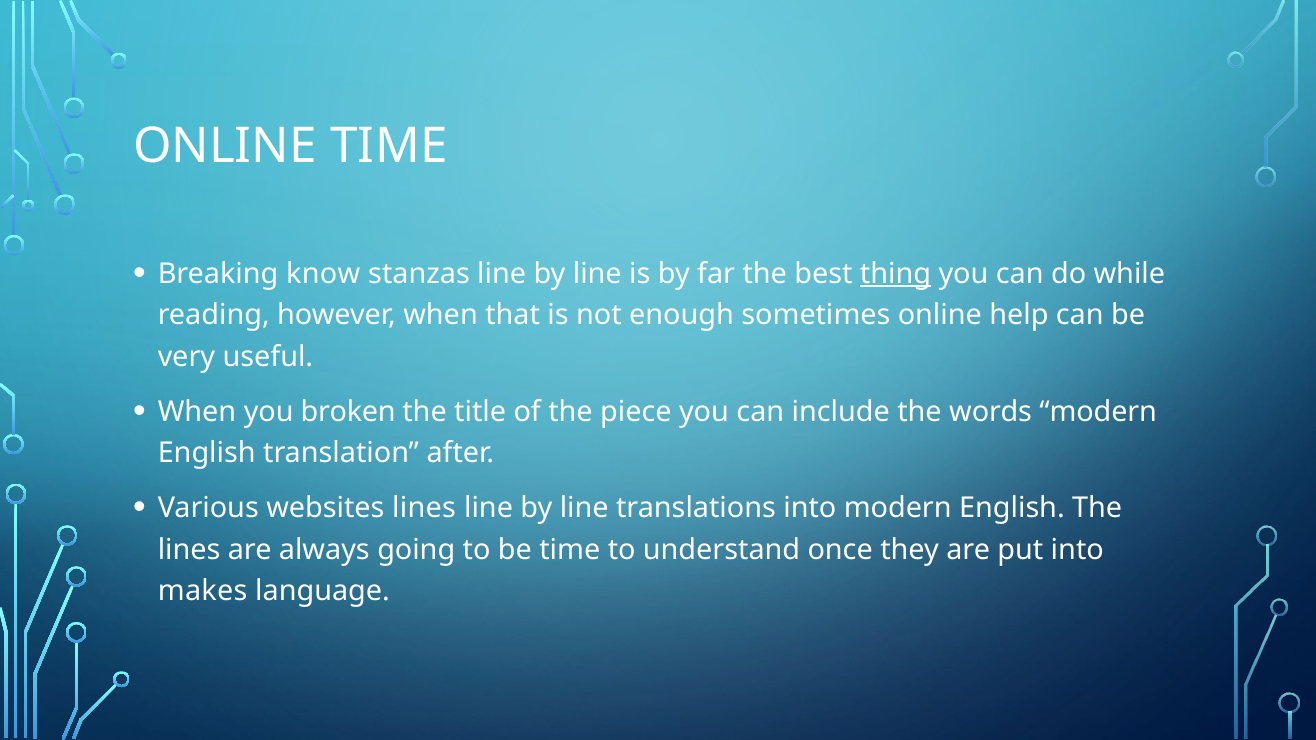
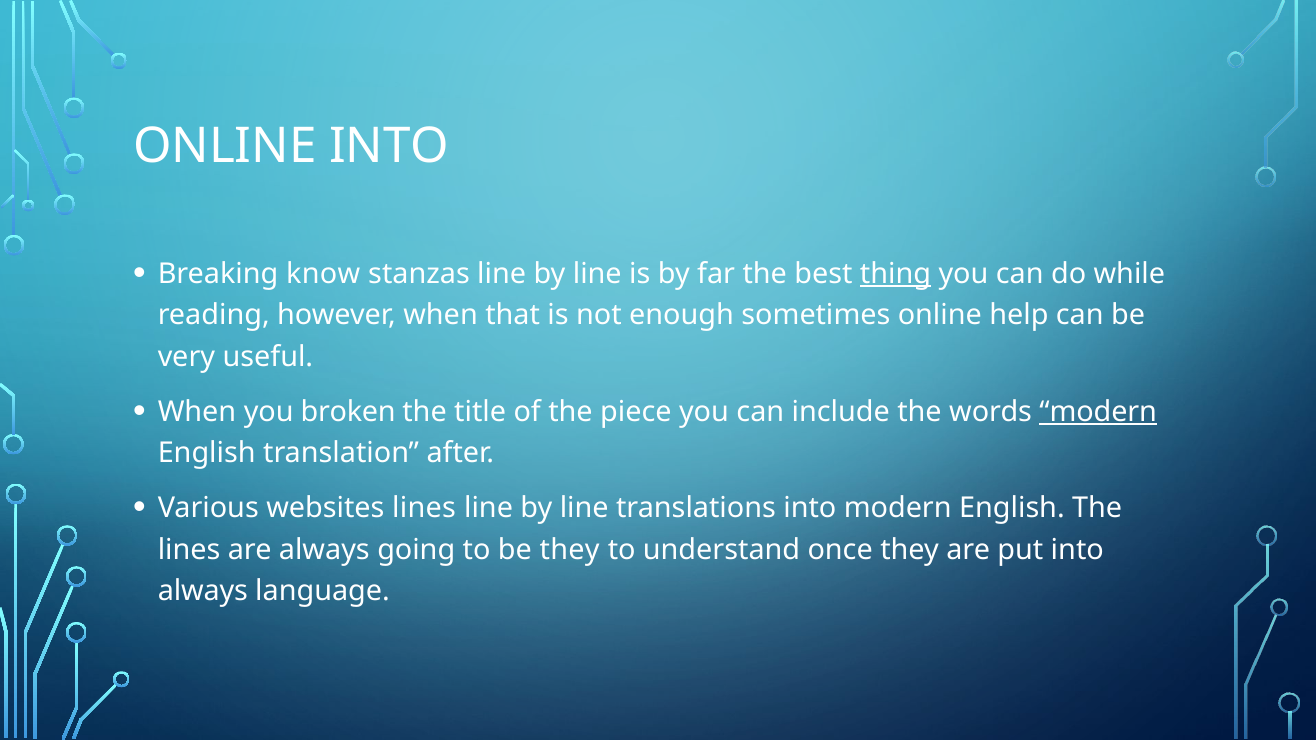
ONLINE TIME: TIME -> INTO
modern at (1098, 412) underline: none -> present
be time: time -> they
makes at (203, 591): makes -> always
